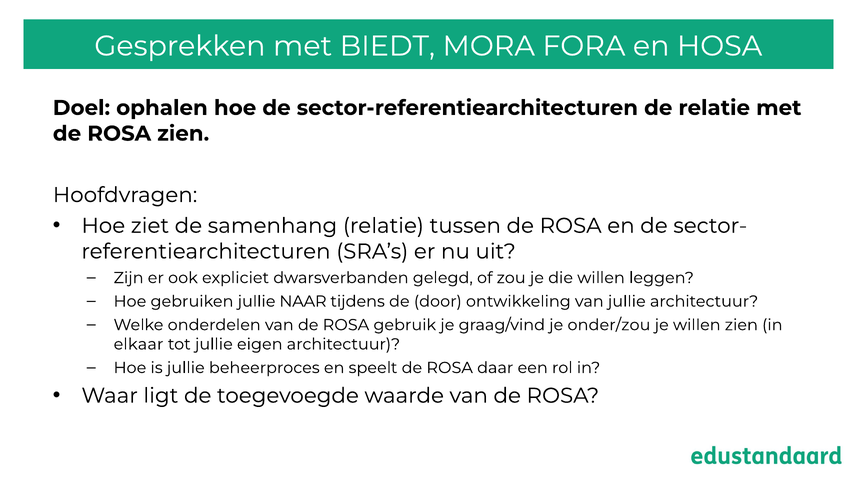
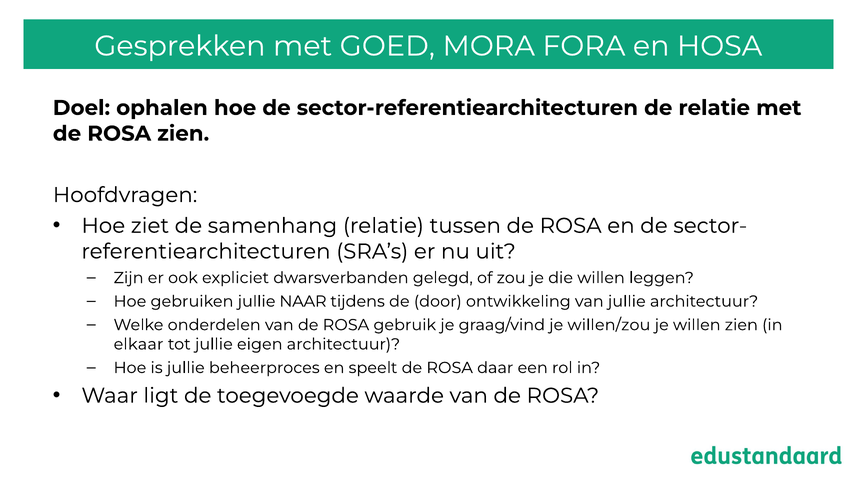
BIEDT: BIEDT -> GOED
onder/zou: onder/zou -> willen/zou
